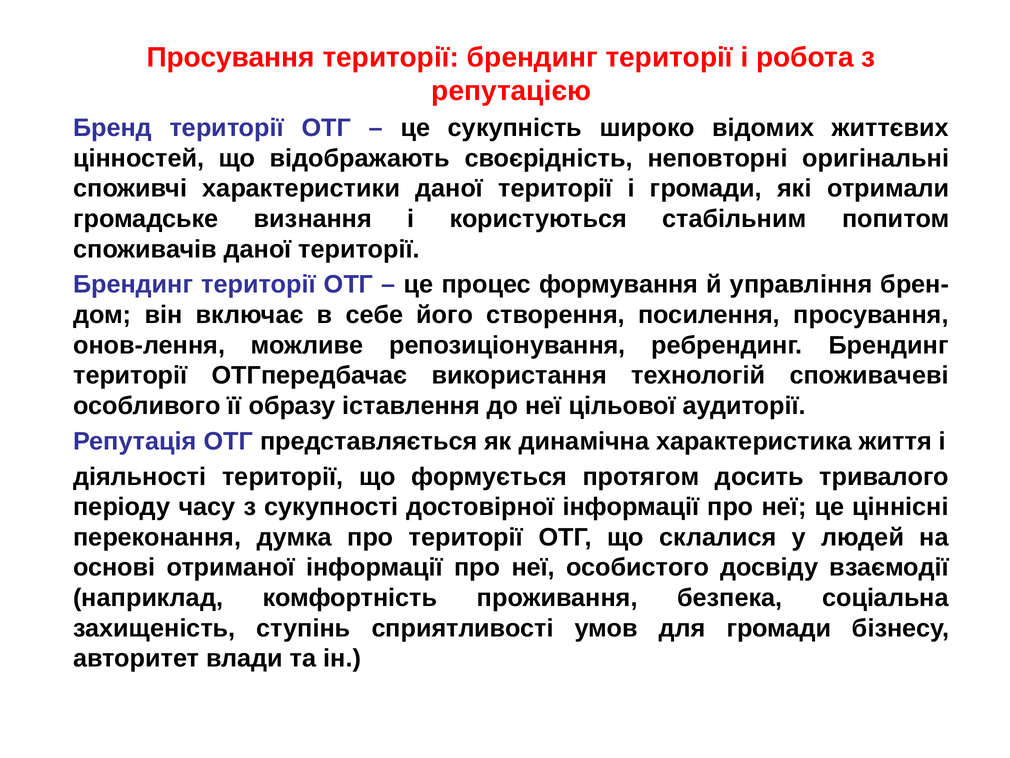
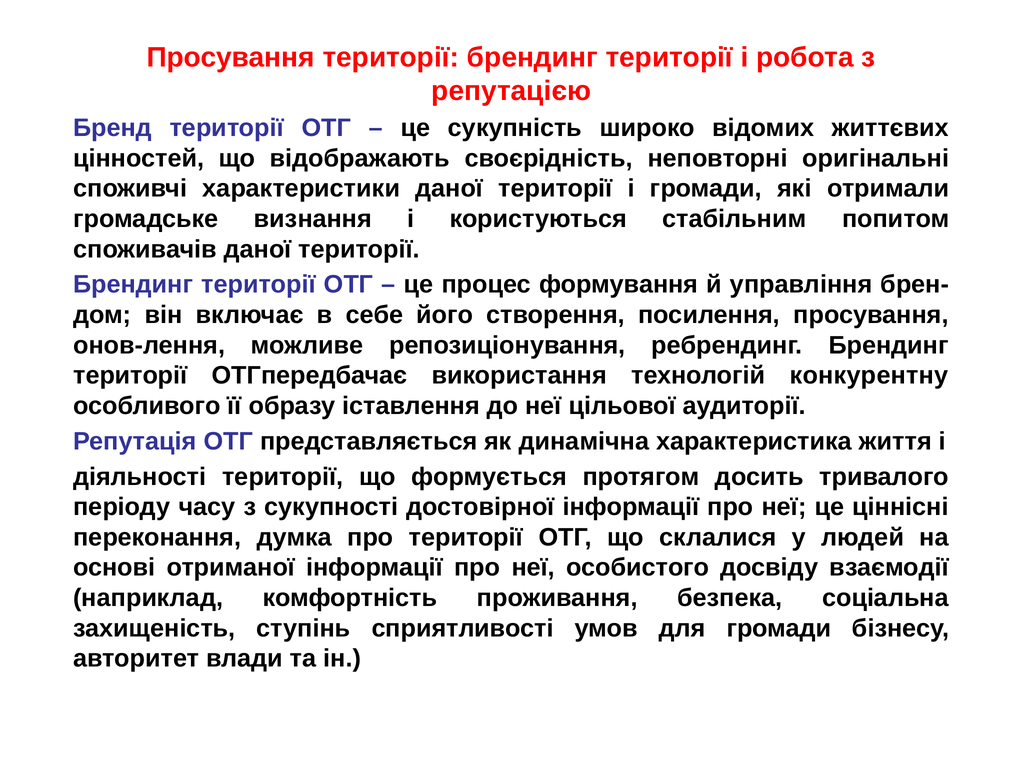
споживачеві: споживачеві -> конкурентну
